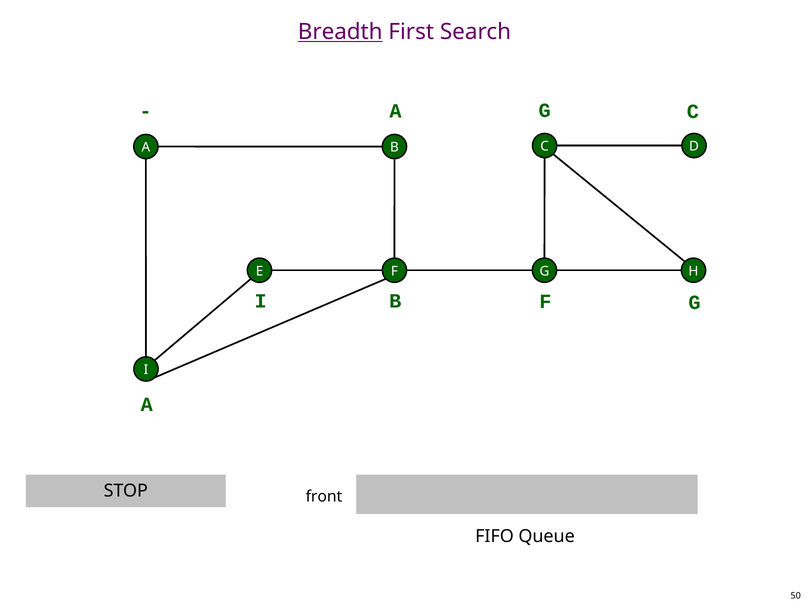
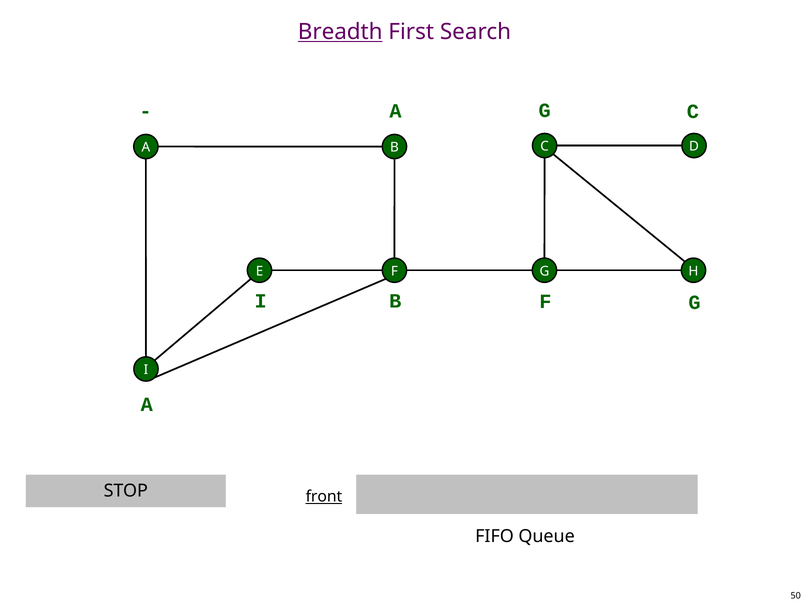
front underline: none -> present
